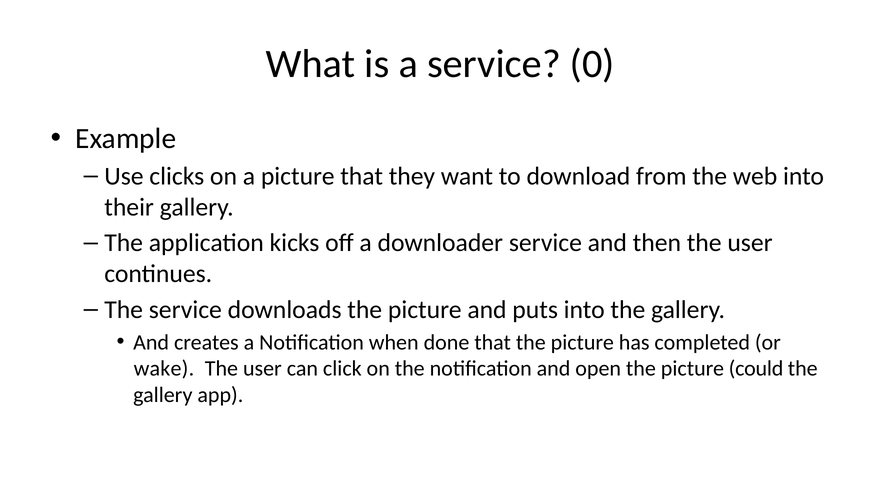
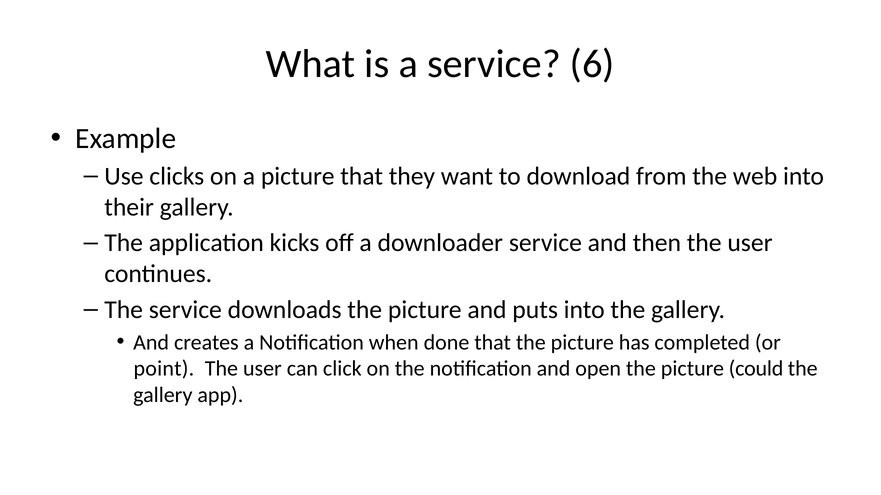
0: 0 -> 6
wake: wake -> point
